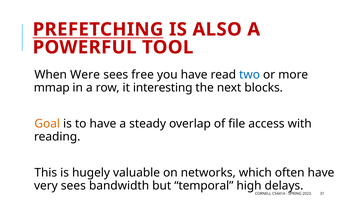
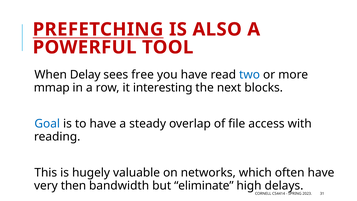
Were: Were -> Delay
Goal colour: orange -> blue
very sees: sees -> then
temporal: temporal -> eliminate
